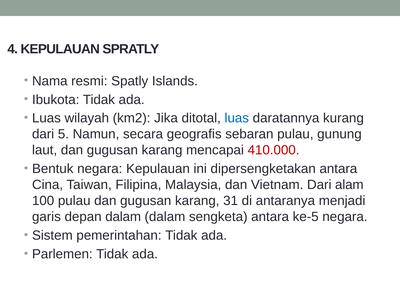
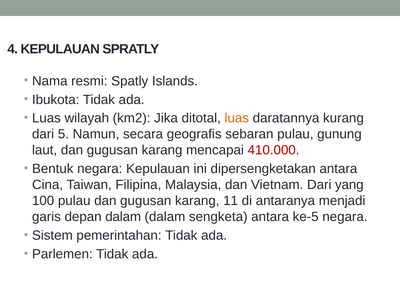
luas at (237, 118) colour: blue -> orange
alam: alam -> yang
31: 31 -> 11
